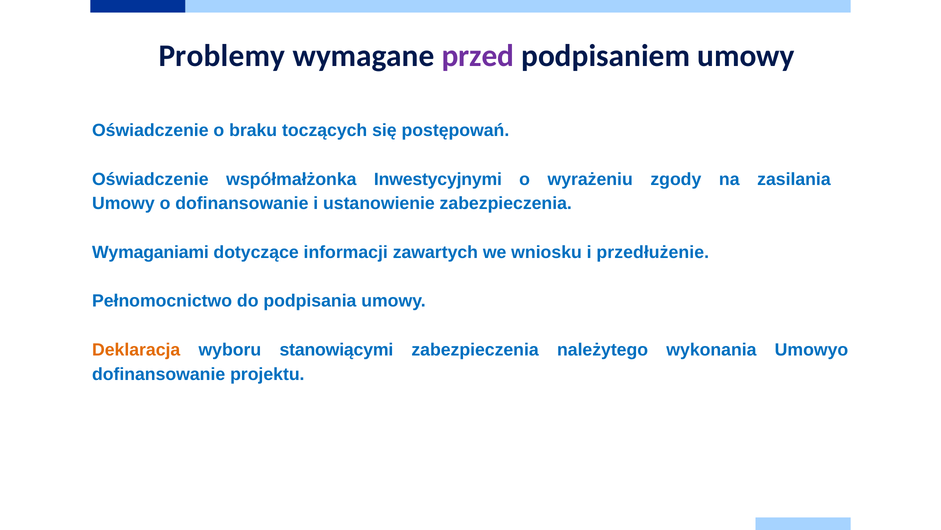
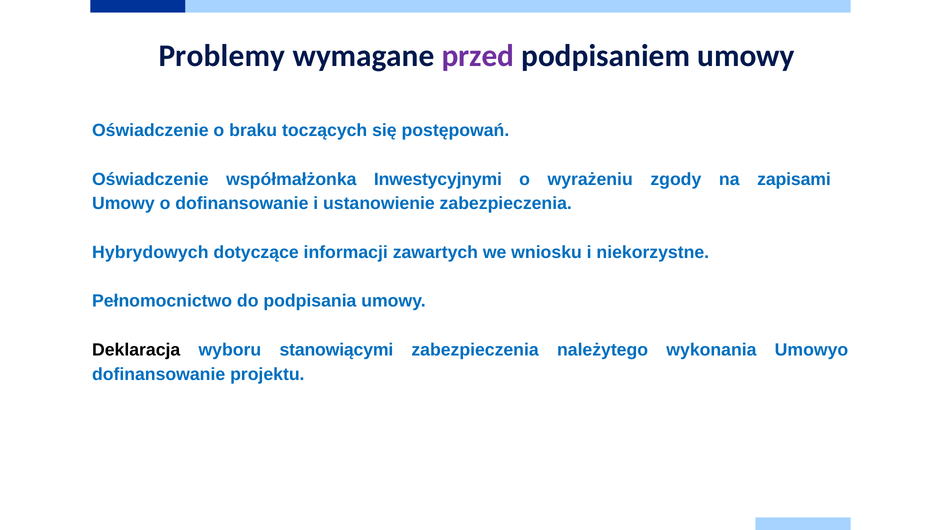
zasilania: zasilania -> zapisami
Wymaganiami: Wymaganiami -> Hybrydowych
przedłużenie: przedłużenie -> niekorzystne
Deklaracja colour: orange -> black
